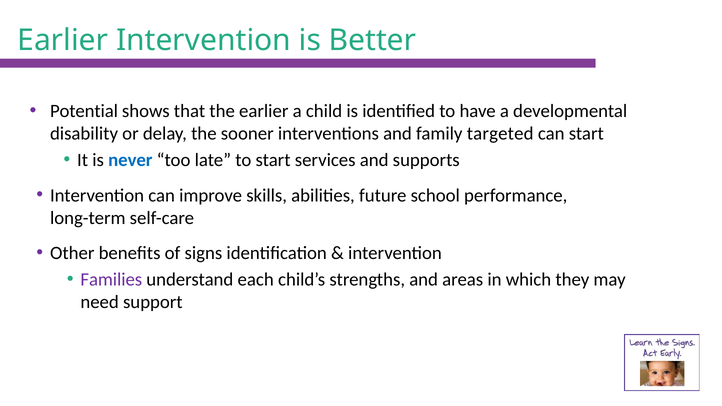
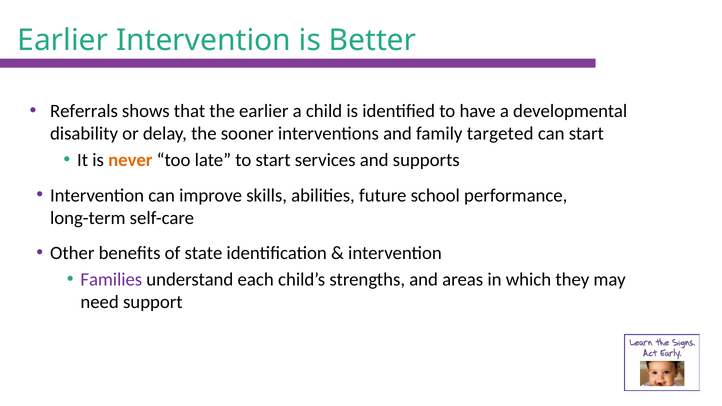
Potential: Potential -> Referrals
never colour: blue -> orange
signs: signs -> state
